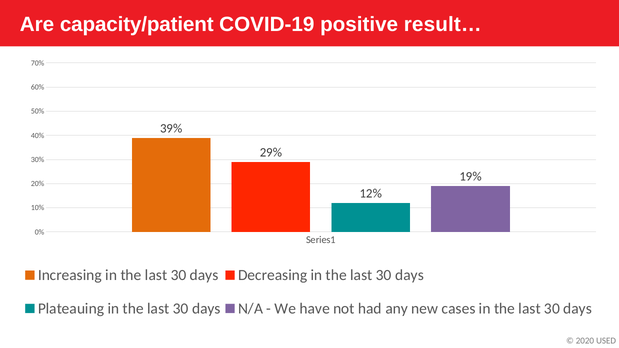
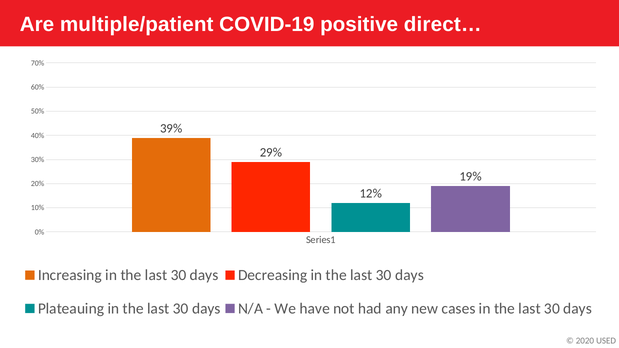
capacity/patient: capacity/patient -> multiple/patient
result…: result… -> direct…
